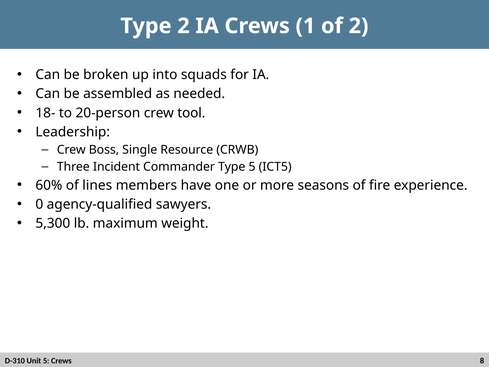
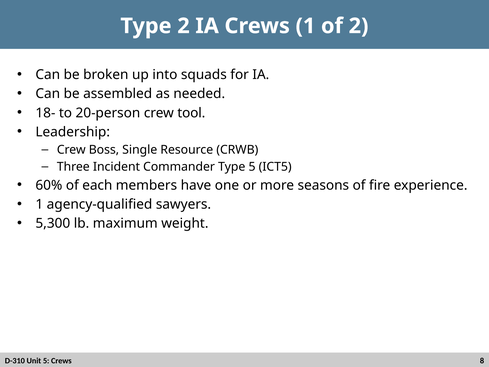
lines: lines -> each
0 at (39, 204): 0 -> 1
